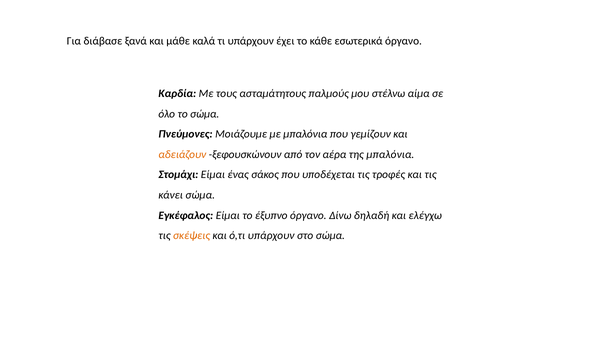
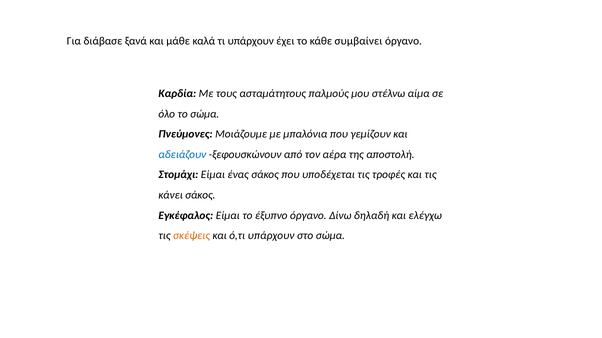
εσωτερικά: εσωτερικά -> συμβαίνει
αδειάζουν colour: orange -> blue
της μπαλόνια: μπαλόνια -> αποστολή
κάνει σώμα: σώμα -> σάκος
